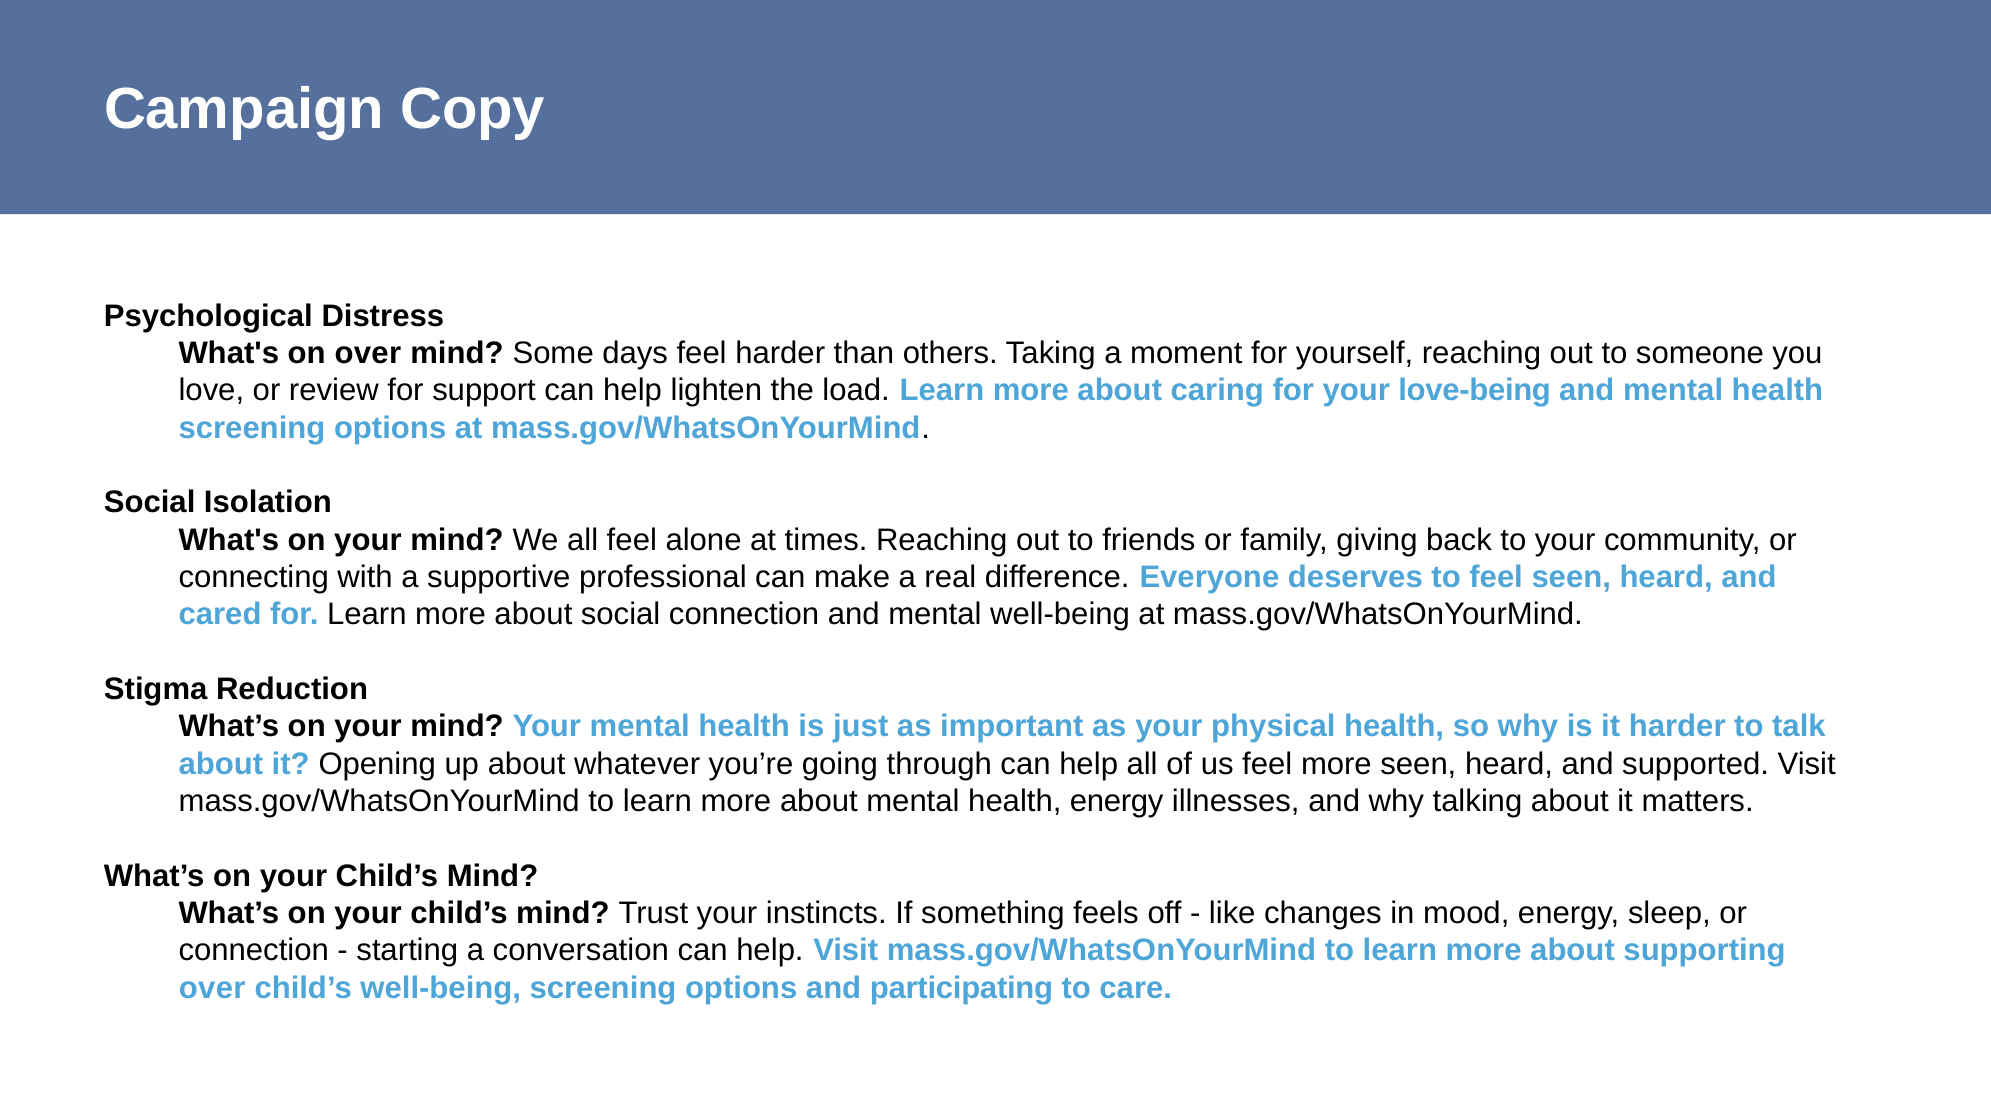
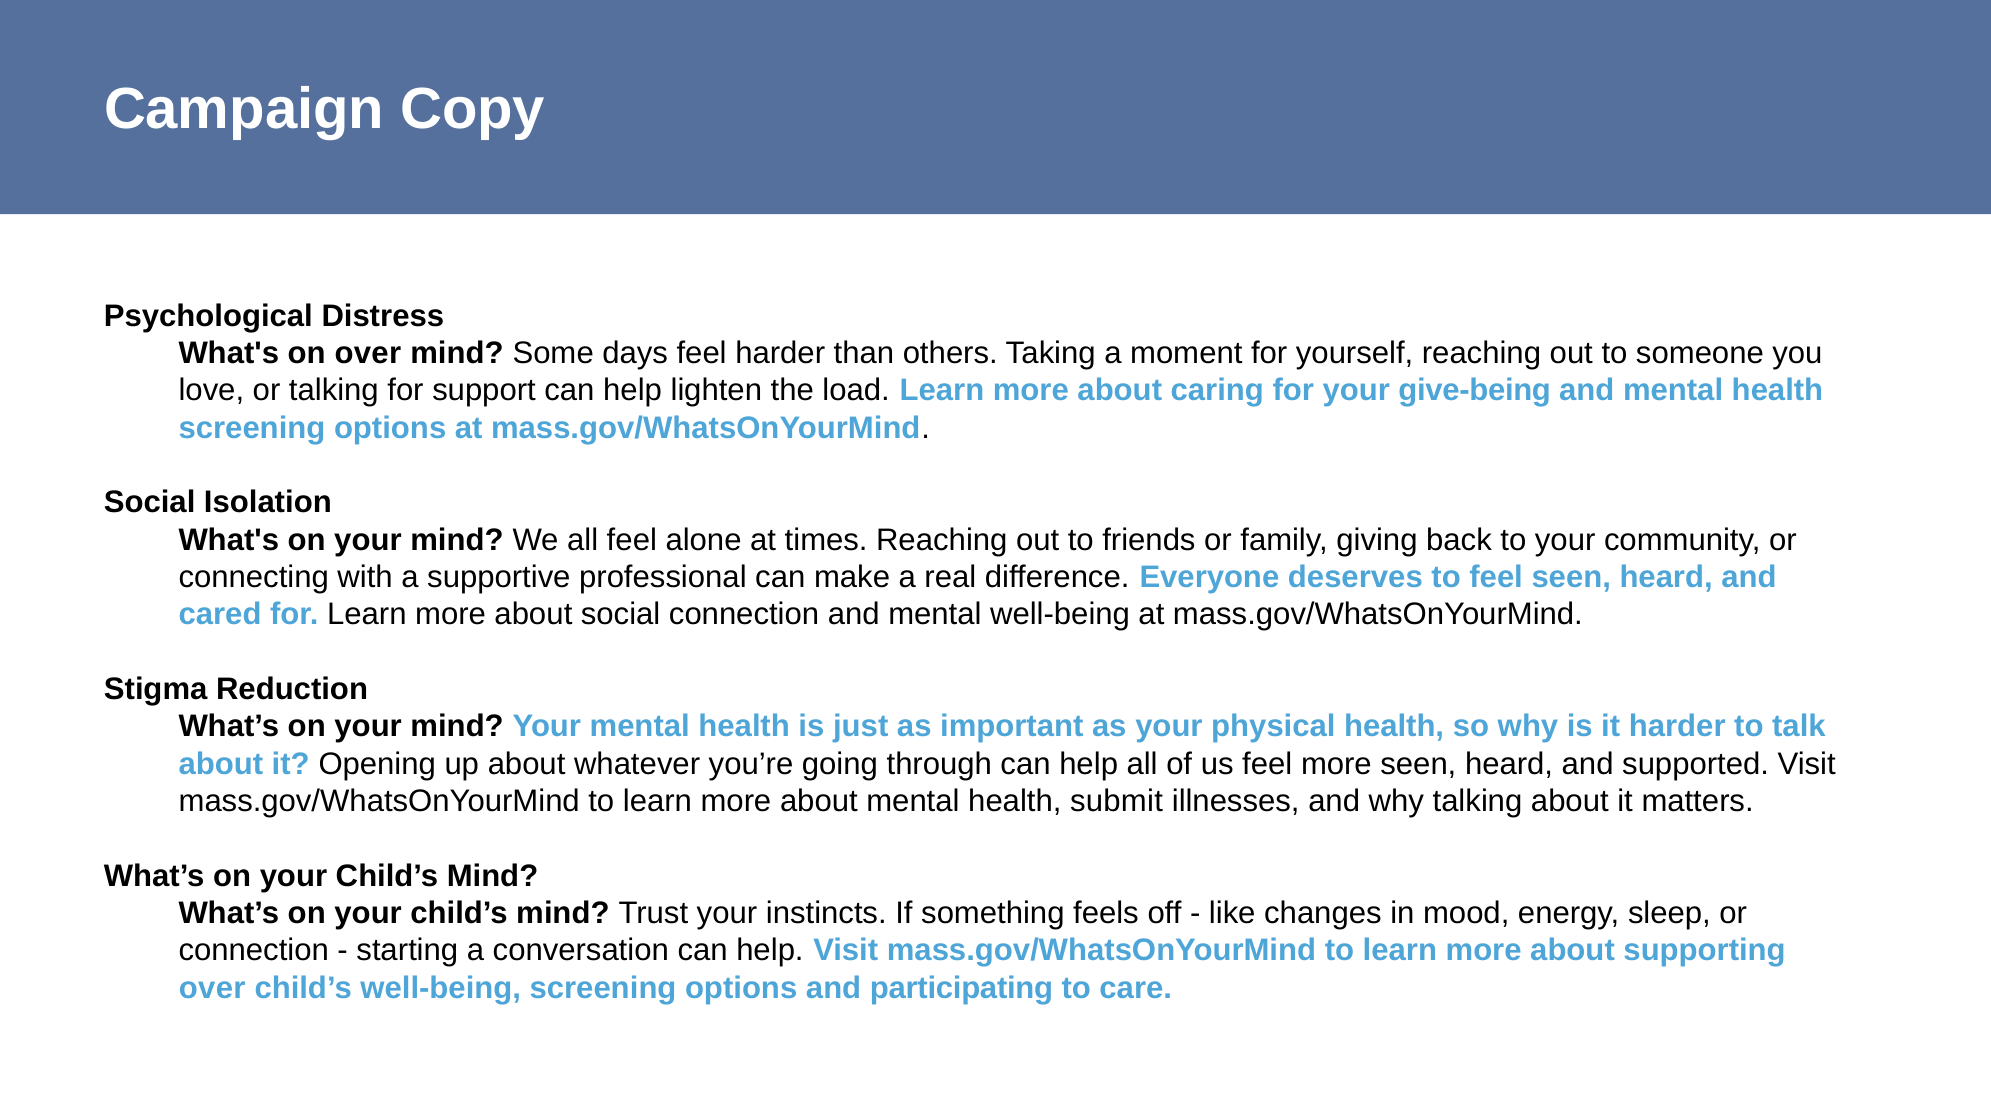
or review: review -> talking
love-being: love-being -> give-being
health energy: energy -> submit
